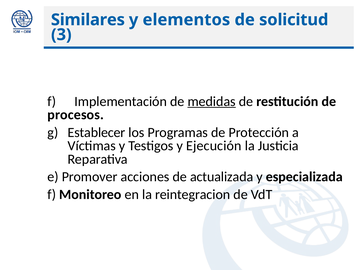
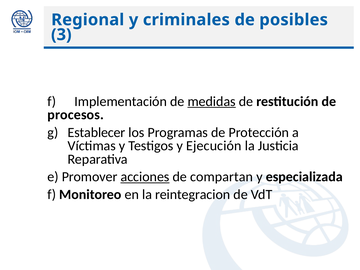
Similares: Similares -> Regional
elementos: elementos -> criminales
solicitud: solicitud -> posibles
acciones underline: none -> present
actualizada: actualizada -> compartan
